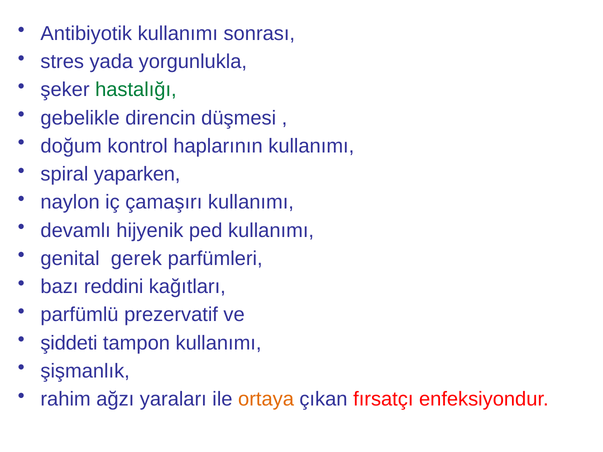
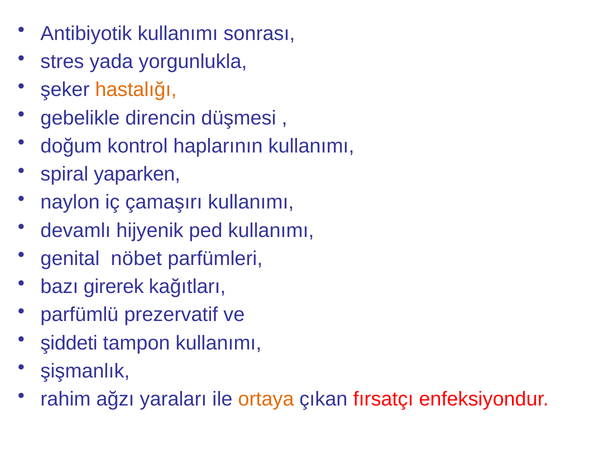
hastalığı colour: green -> orange
gerek: gerek -> nöbet
reddini: reddini -> girerek
